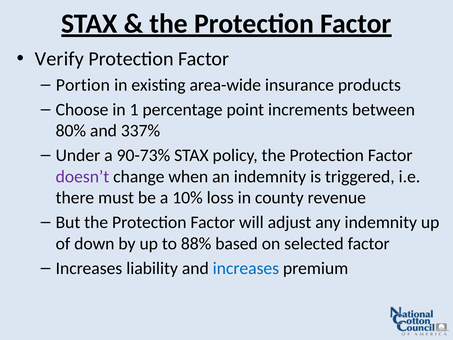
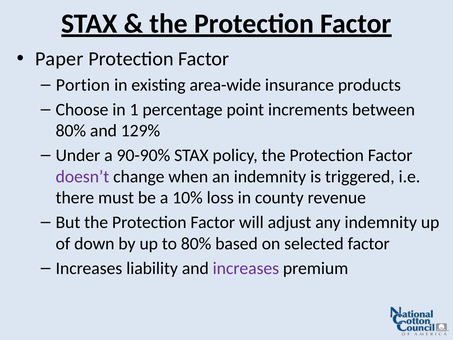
Verify: Verify -> Paper
337%: 337% -> 129%
90-73%: 90-73% -> 90-90%
to 88%: 88% -> 80%
increases at (246, 268) colour: blue -> purple
